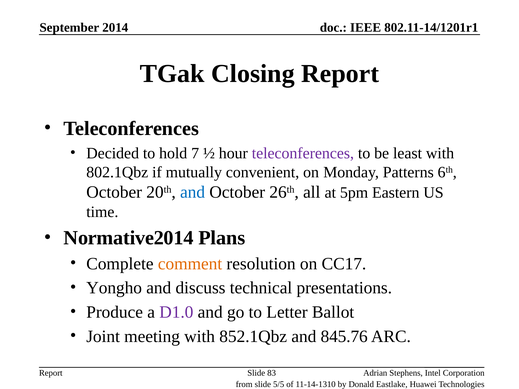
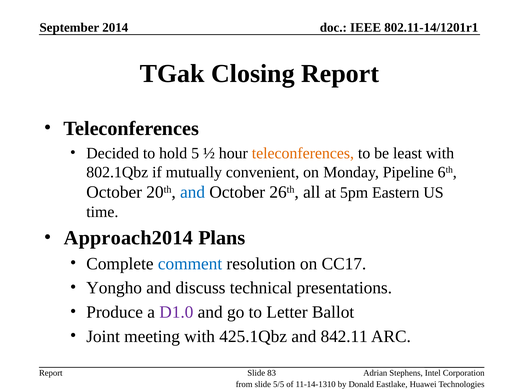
7: 7 -> 5
teleconferences at (303, 153) colour: purple -> orange
Patterns: Patterns -> Pipeline
Normative2014: Normative2014 -> Approach2014
comment colour: orange -> blue
852.1Qbz: 852.1Qbz -> 425.1Qbz
845.76: 845.76 -> 842.11
